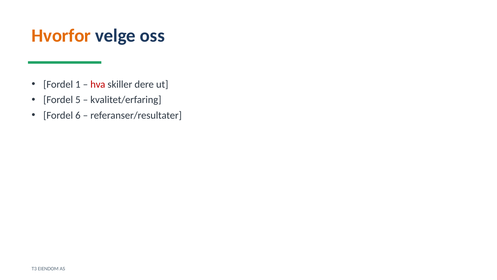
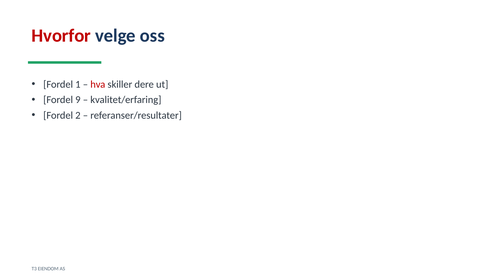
Hvorfor colour: orange -> red
5: 5 -> 9
6: 6 -> 2
